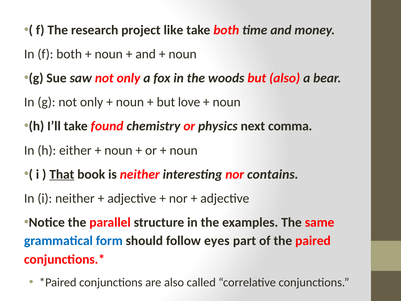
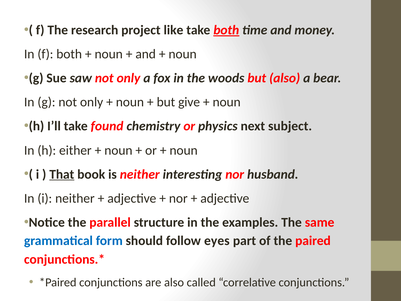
both at (226, 30) underline: none -> present
love: love -> give
comma: comma -> subject
contains: contains -> husband
